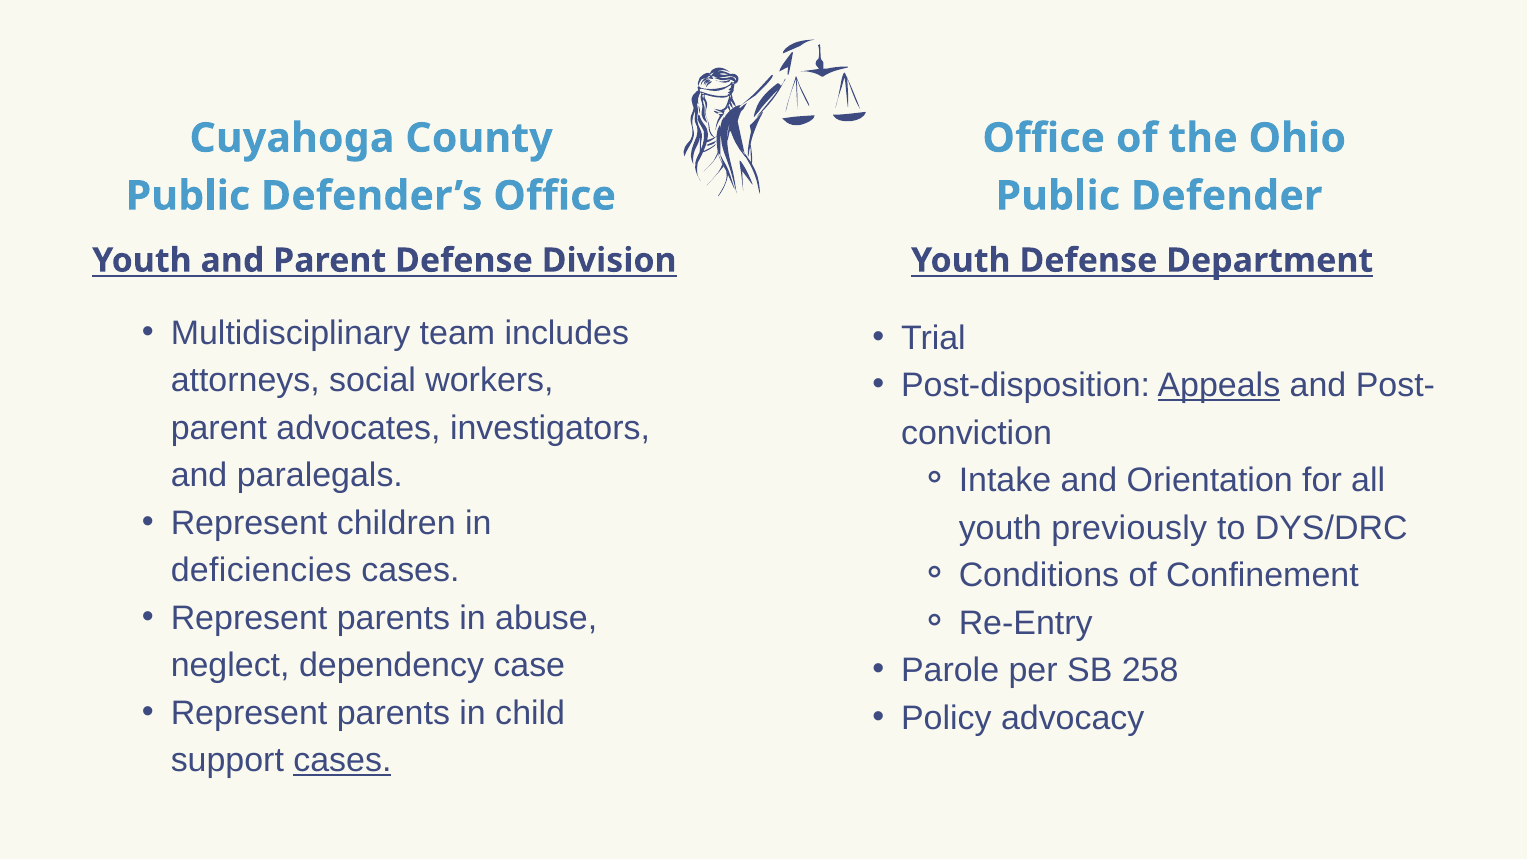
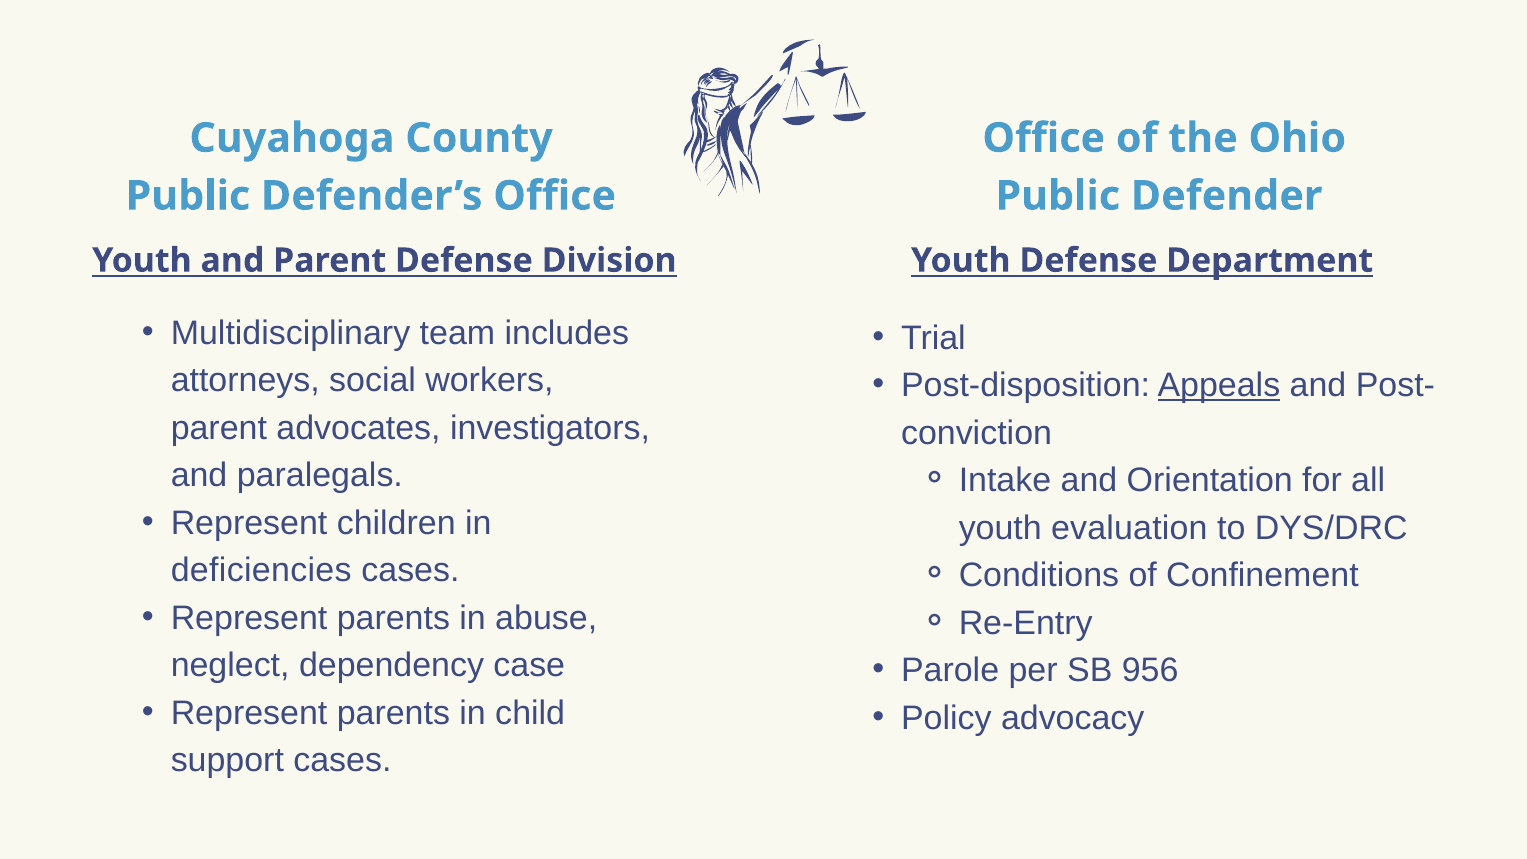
previously: previously -> evaluation
258: 258 -> 956
cases at (342, 760) underline: present -> none
